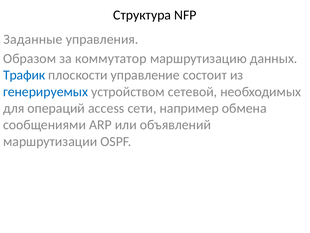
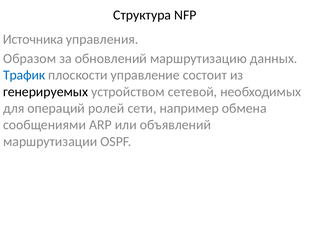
Заданные: Заданные -> Источника
коммутатор: коммутатор -> обновлений
генерируемых colour: blue -> black
access: access -> ролей
